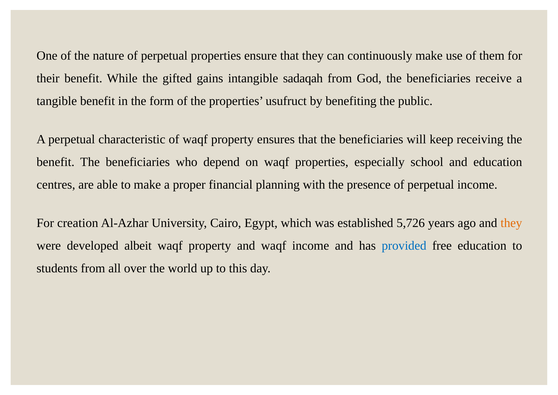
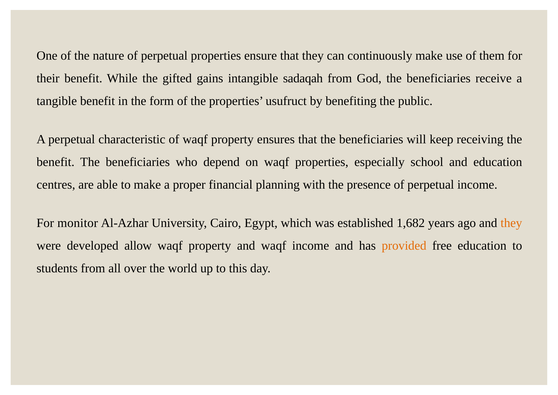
creation: creation -> monitor
5,726: 5,726 -> 1,682
albeit: albeit -> allow
provided colour: blue -> orange
